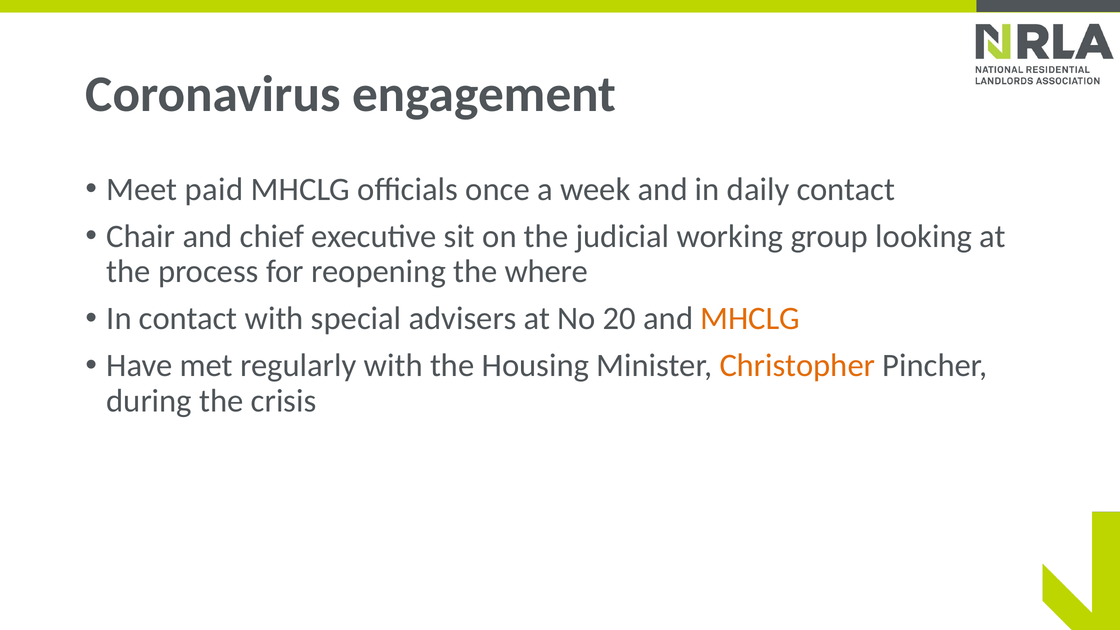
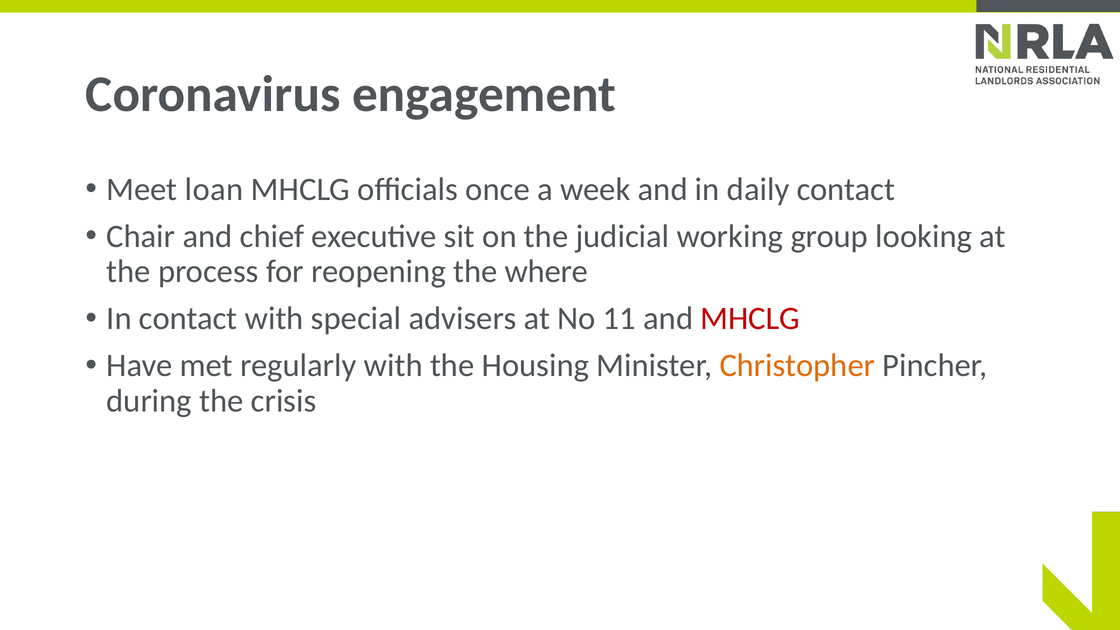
paid: paid -> loan
20: 20 -> 11
MHCLG at (750, 319) colour: orange -> red
